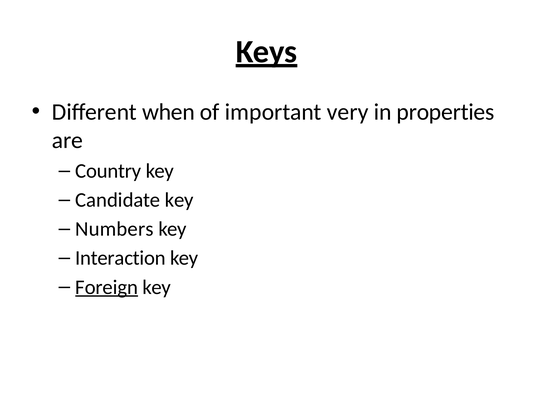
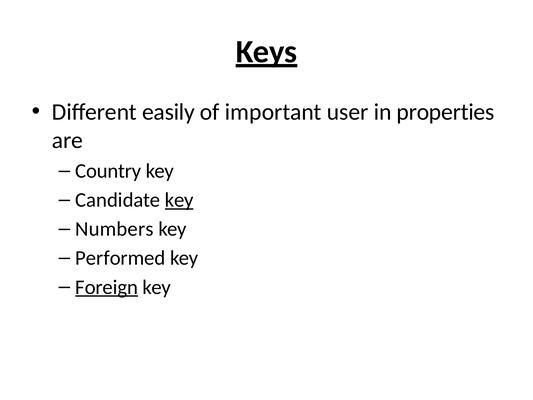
when: when -> easily
very: very -> user
key at (179, 200) underline: none -> present
Interaction: Interaction -> Performed
